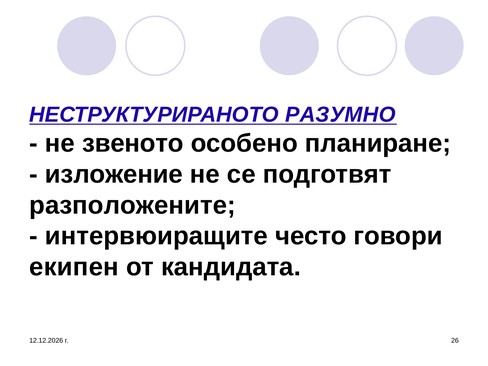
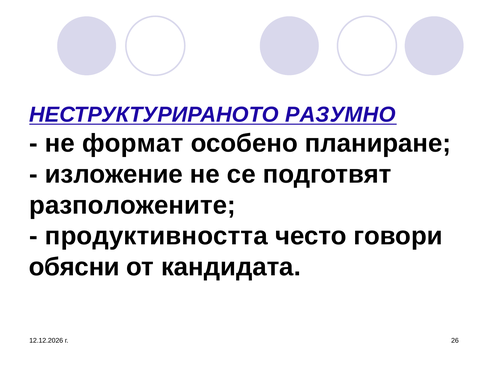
звеното: звеното -> формат
интервюиращите: интервюиращите -> продуктивността
екипен: екипен -> обясни
